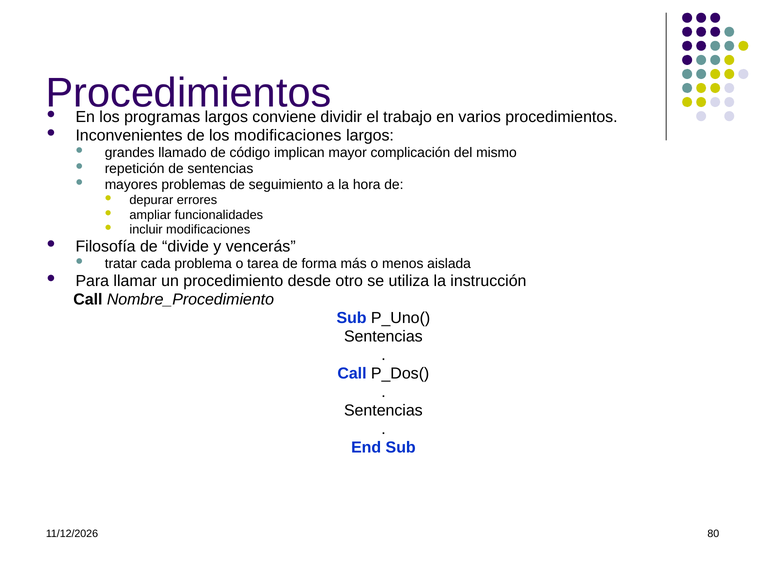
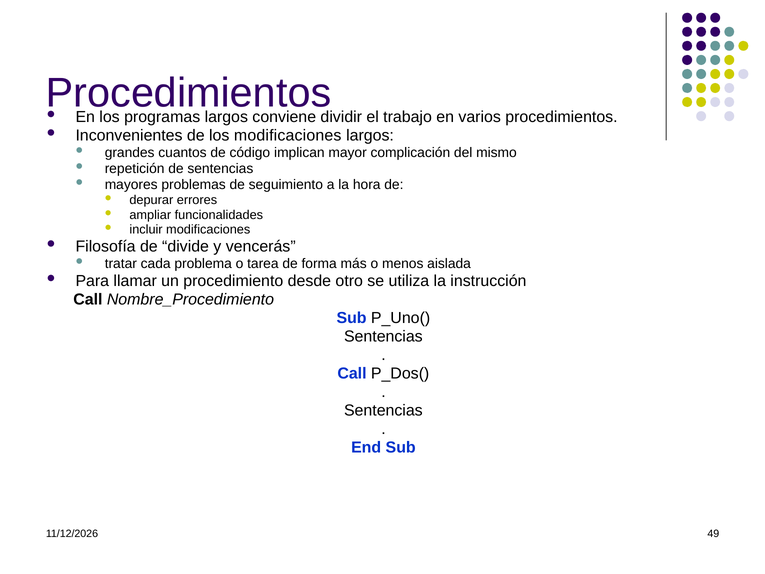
llamado: llamado -> cuantos
80: 80 -> 49
